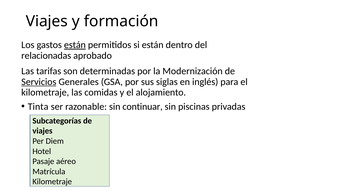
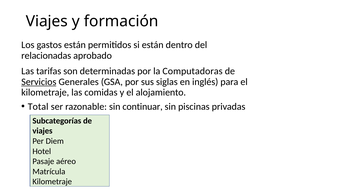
están at (75, 45) underline: present -> none
Modernización: Modernización -> Computadoras
Tinta: Tinta -> Total
